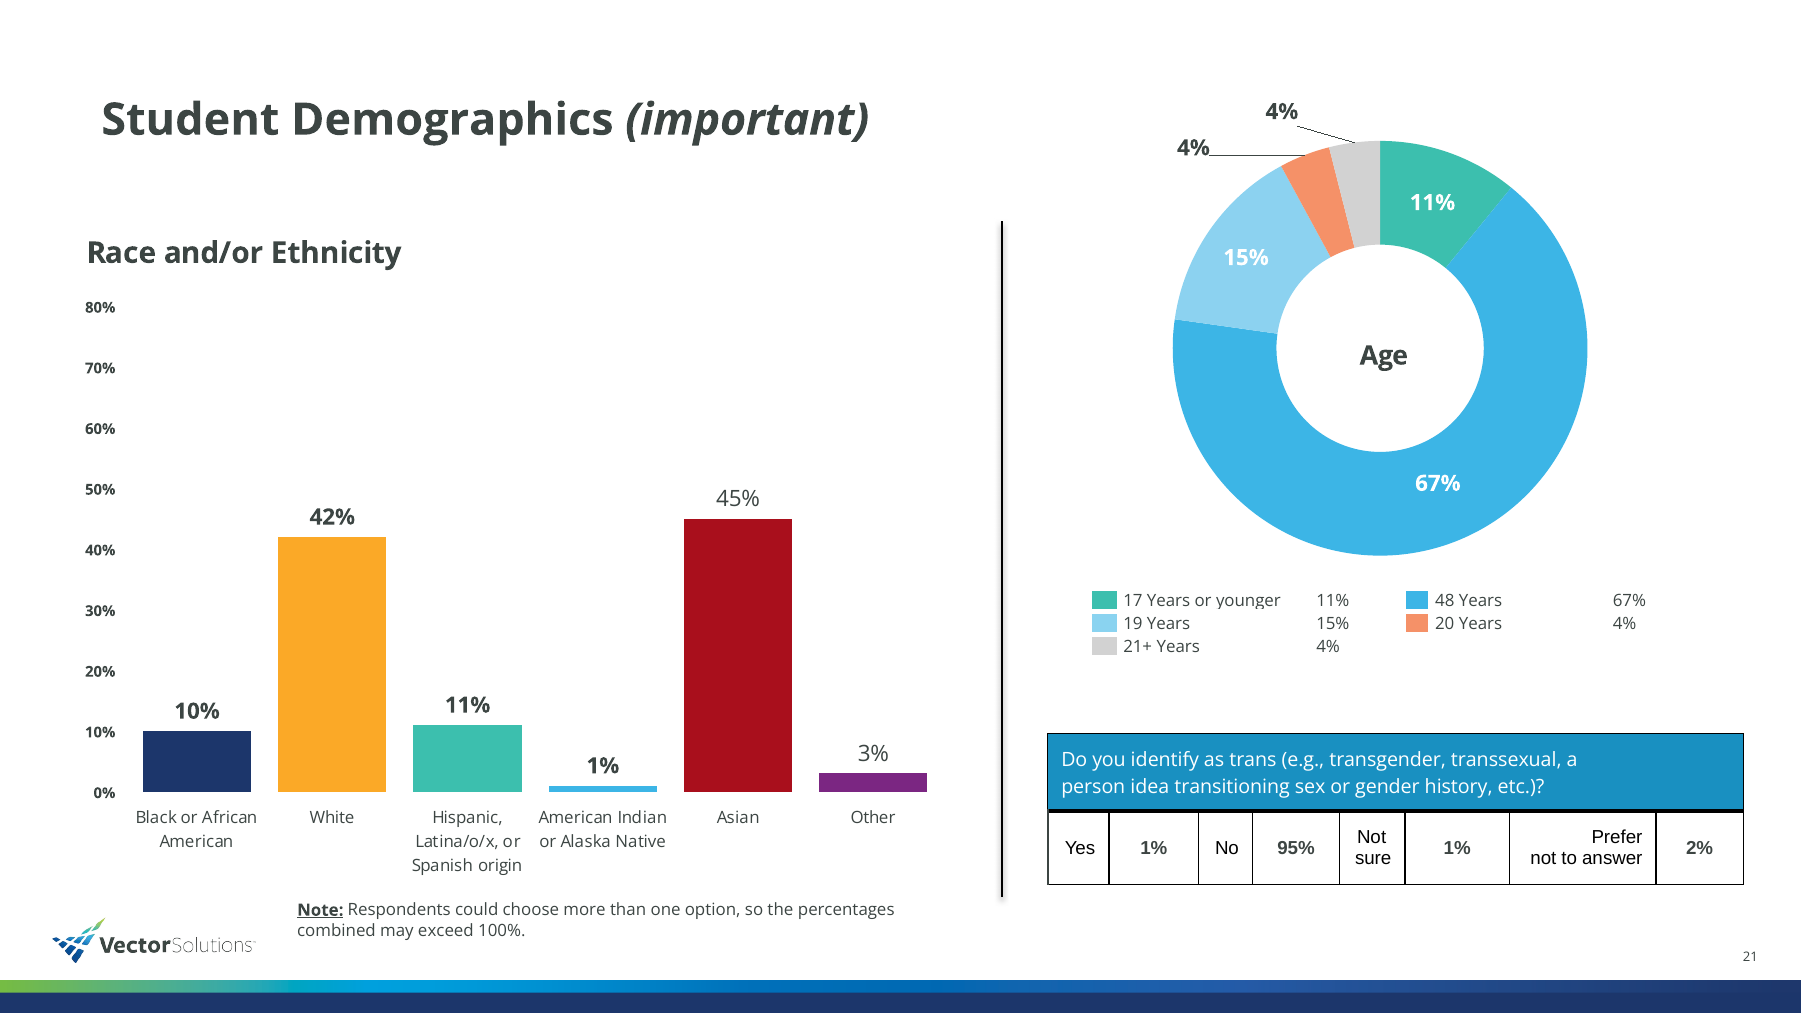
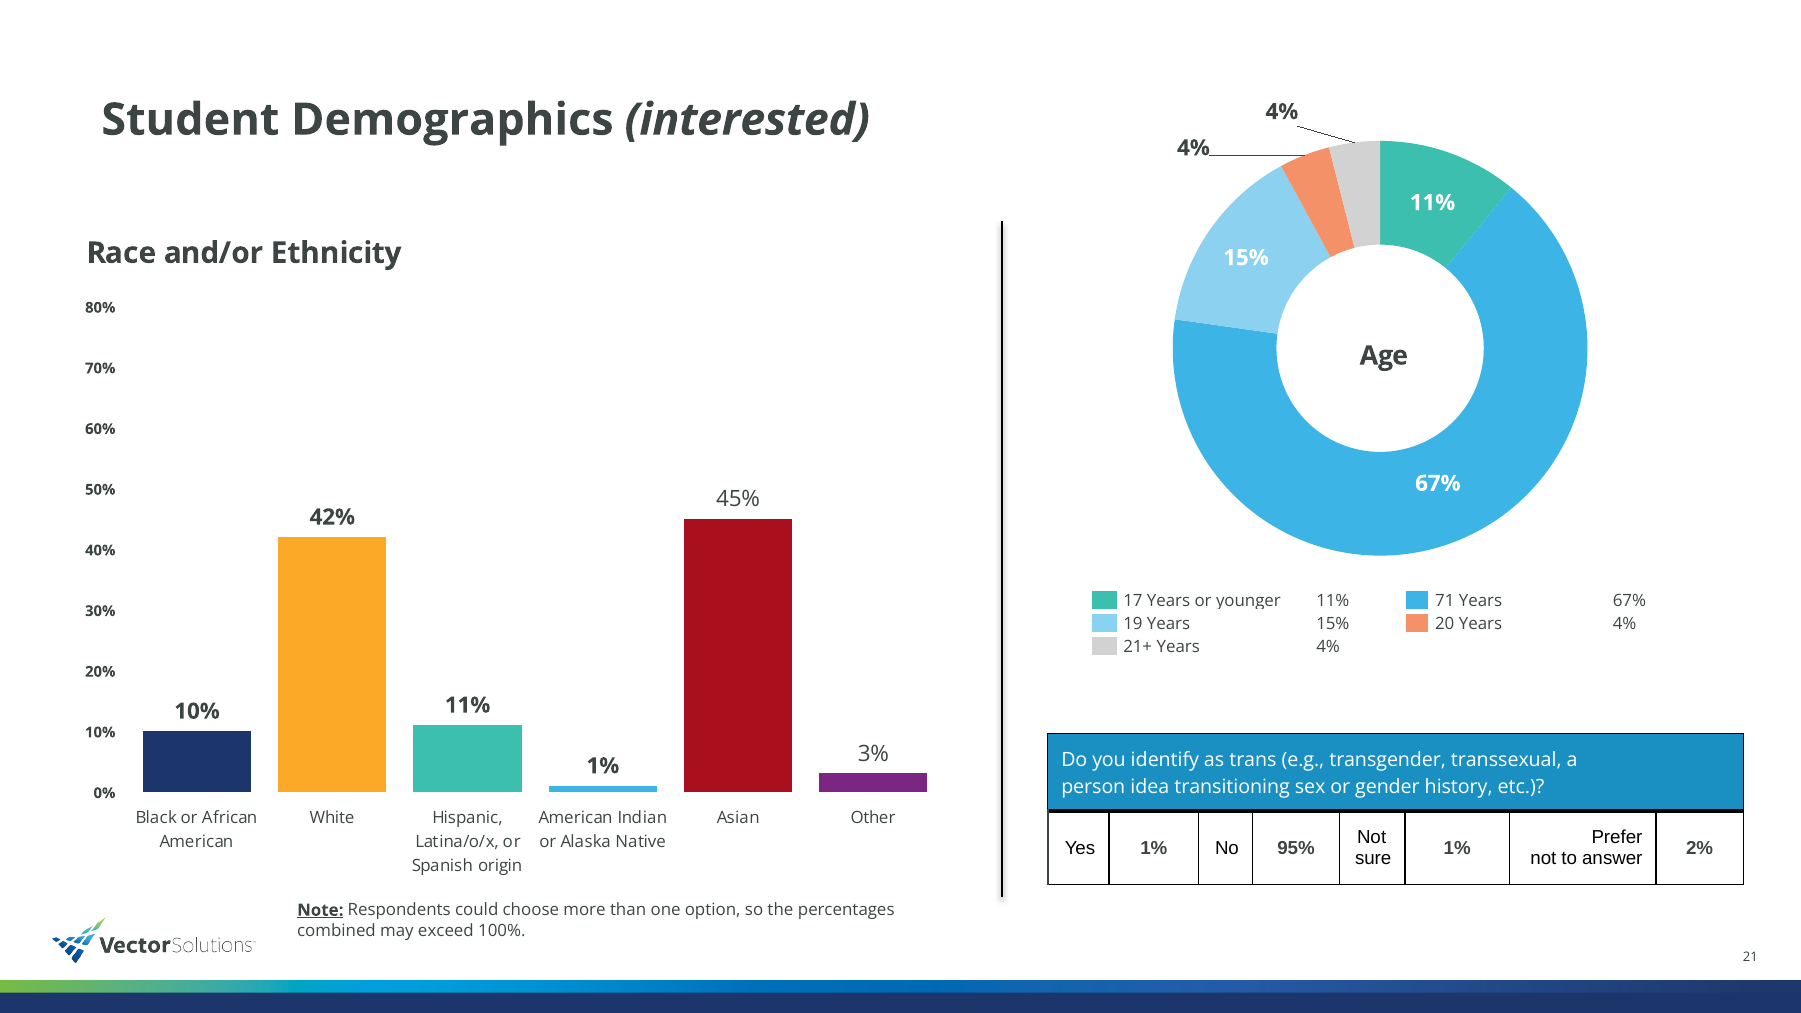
important: important -> interested
48: 48 -> 71
